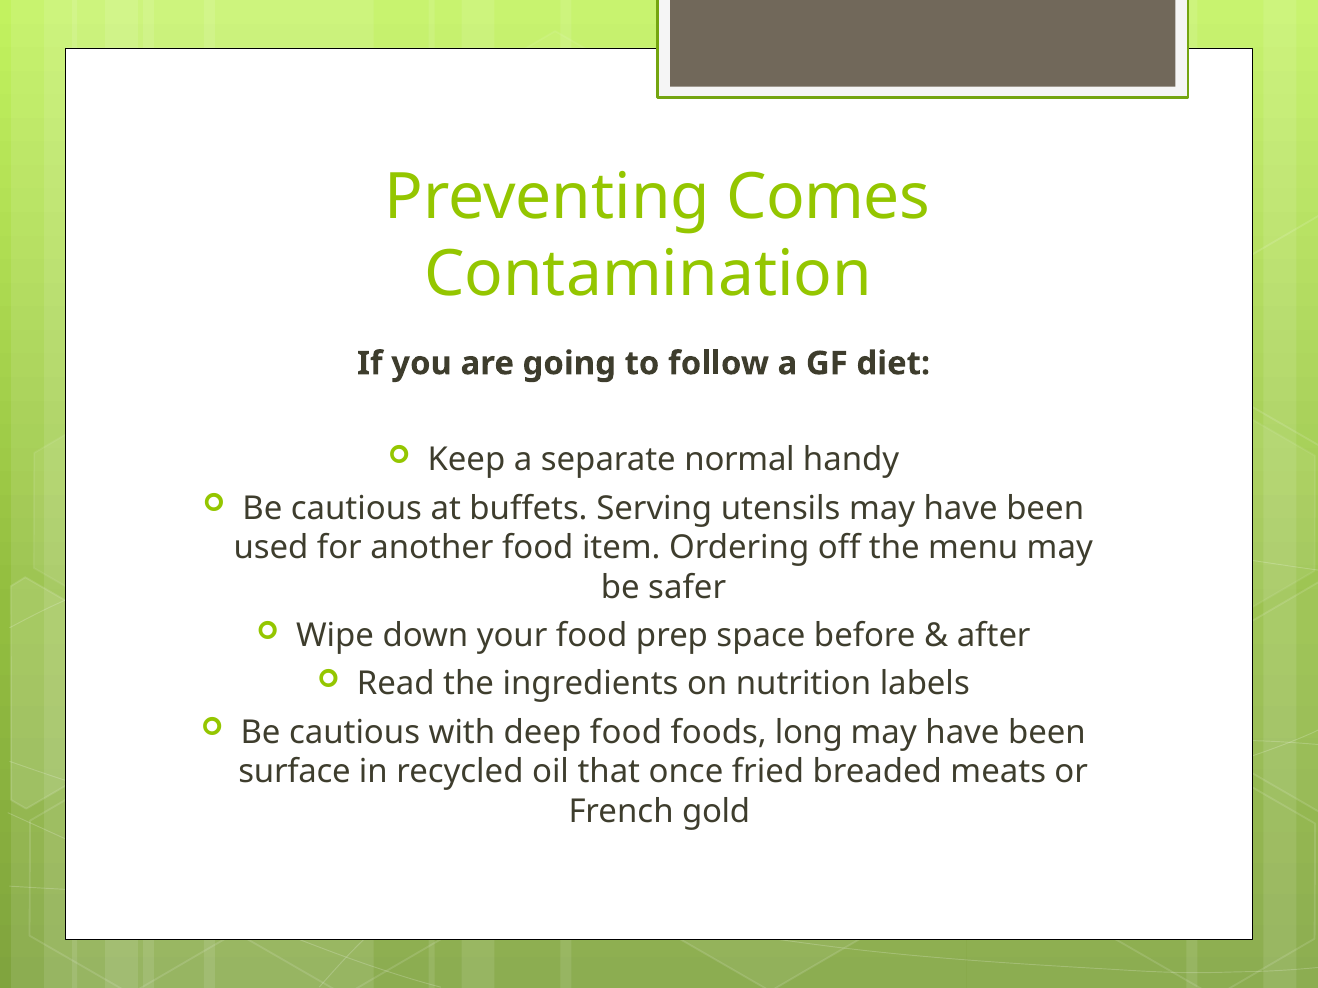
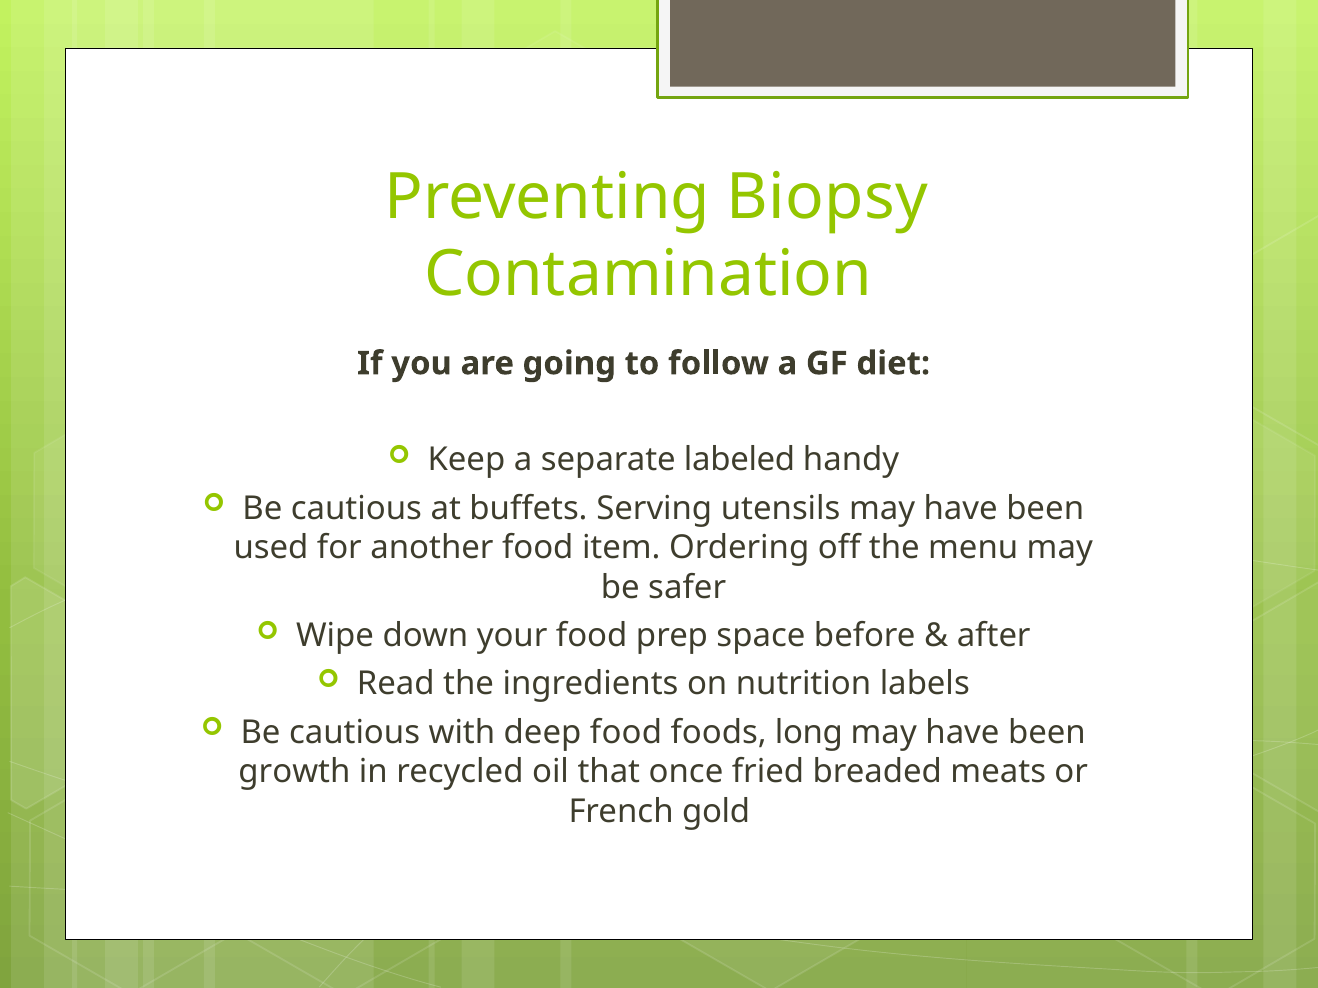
Comes: Comes -> Biopsy
normal: normal -> labeled
surface: surface -> growth
